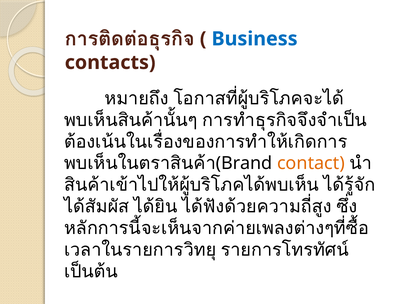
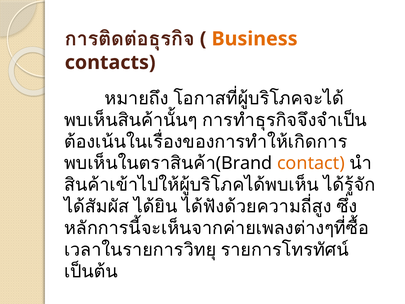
Business colour: blue -> orange
